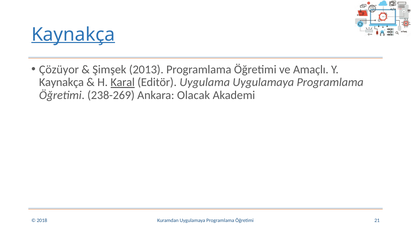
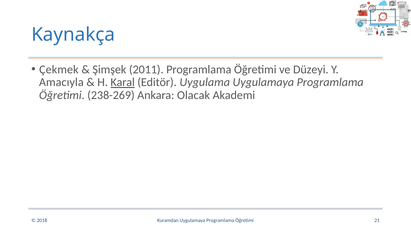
Kaynakça at (73, 35) underline: present -> none
Çözüyor: Çözüyor -> Çekmek
2013: 2013 -> 2011
Amaçlı: Amaçlı -> Düzeyi
Kaynakça at (61, 82): Kaynakça -> Amacıyla
